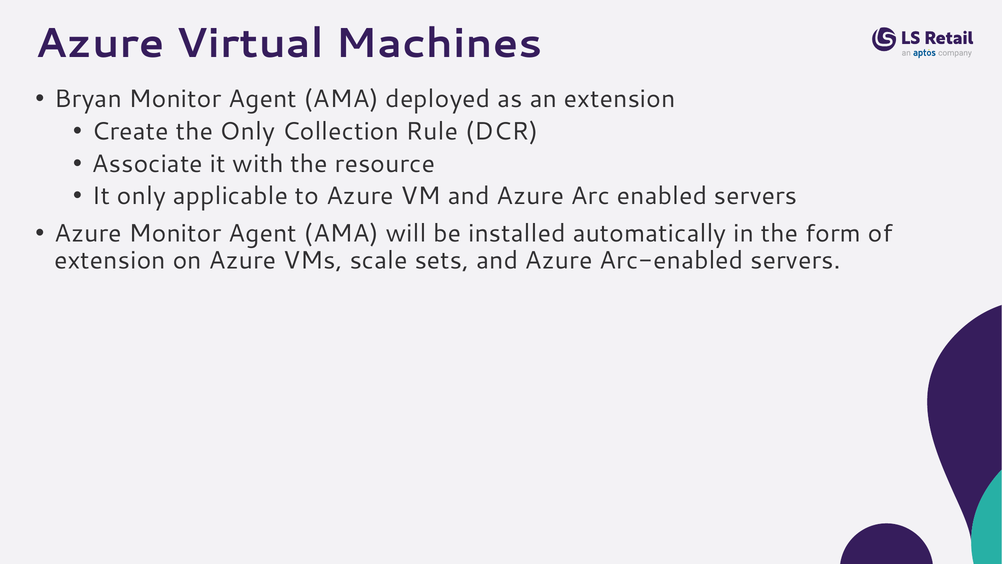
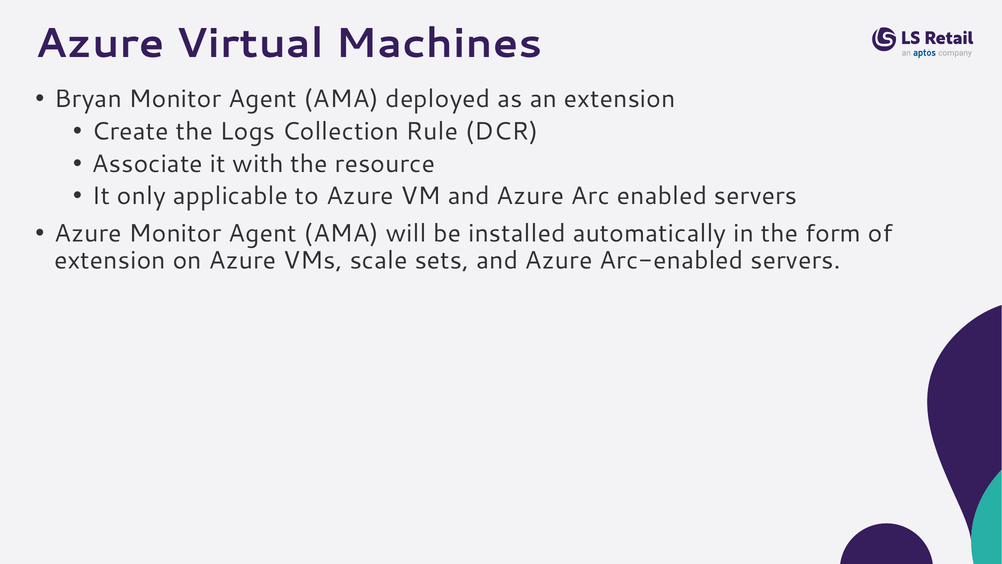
the Only: Only -> Logs
